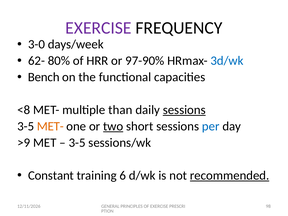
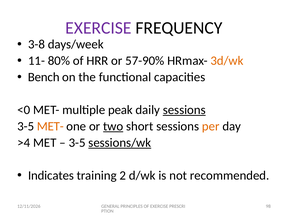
3-0: 3-0 -> 3-8
62-: 62- -> 11-
97-90%: 97-90% -> 57-90%
3d/wk colour: blue -> orange
<8: <8 -> <0
than: than -> peak
per colour: blue -> orange
>9: >9 -> >4
sessions/wk underline: none -> present
Constant: Constant -> Indicates
6: 6 -> 2
recommended underline: present -> none
